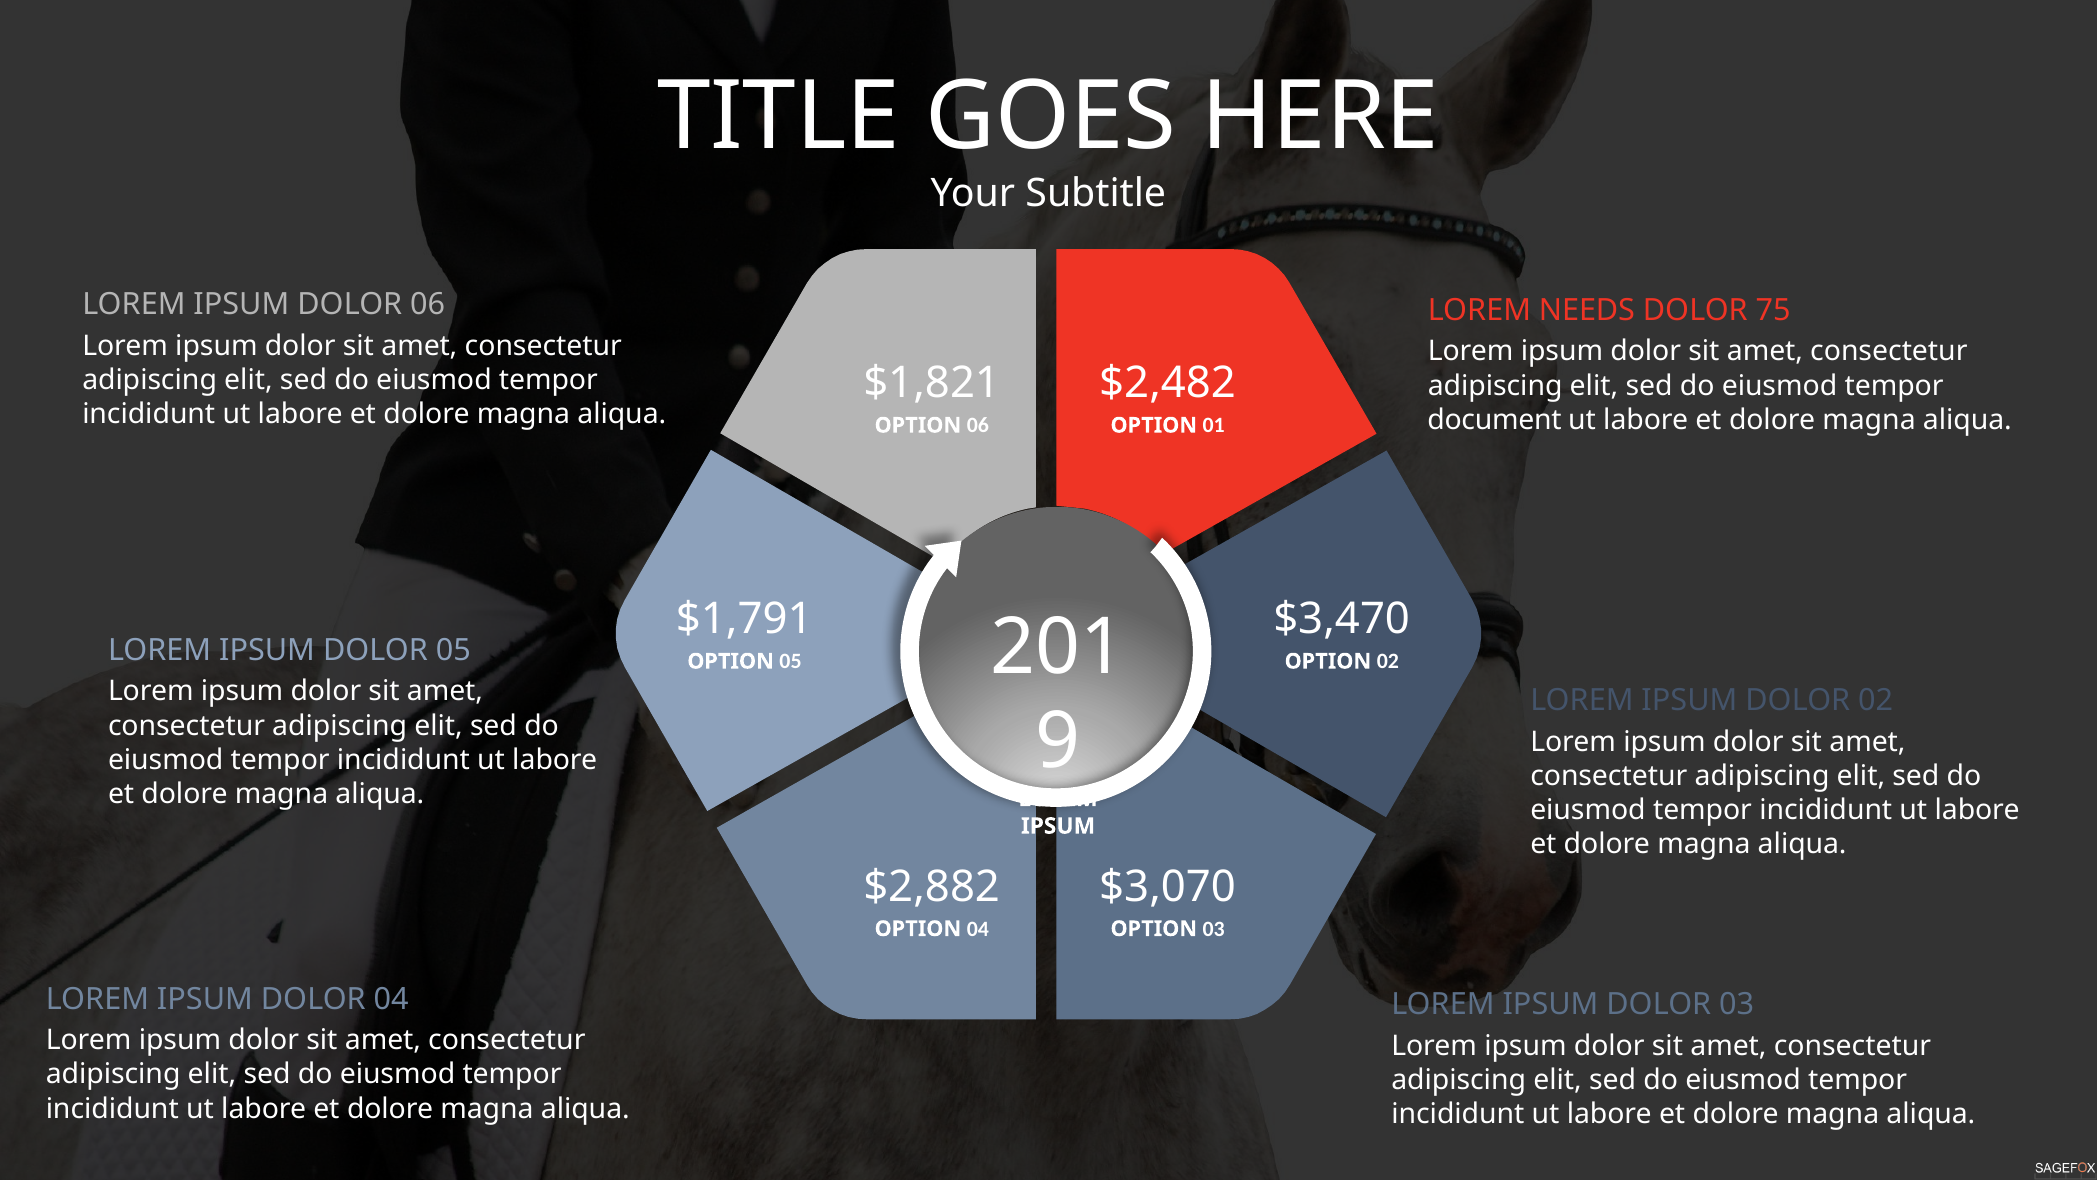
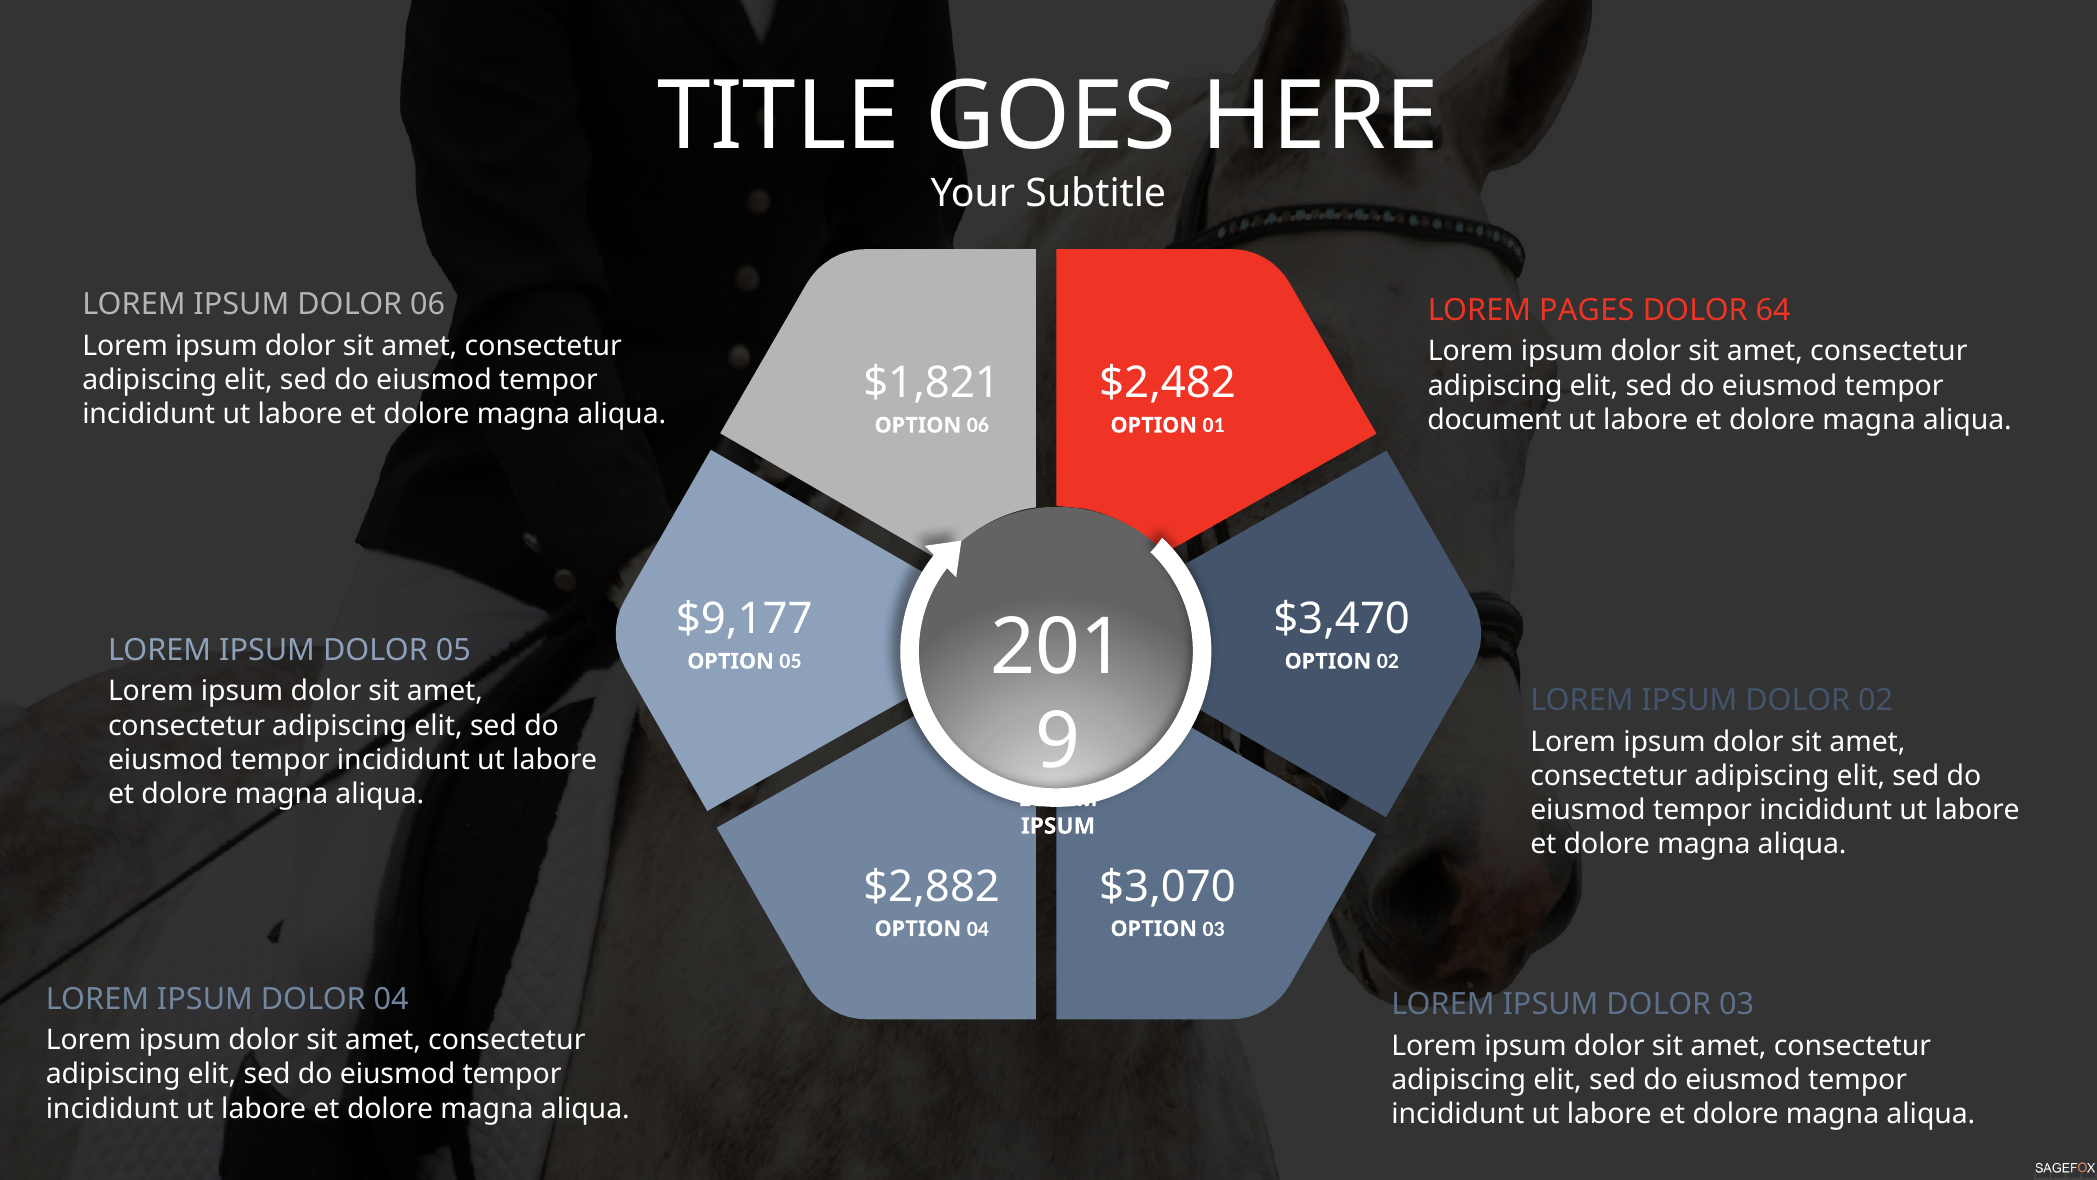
NEEDS: NEEDS -> PAGES
75: 75 -> 64
$1,791: $1,791 -> $9,177
